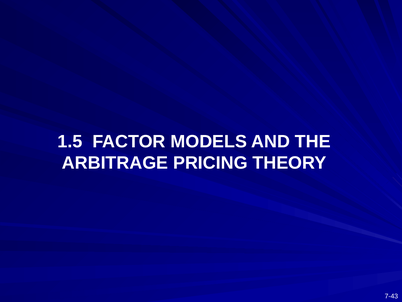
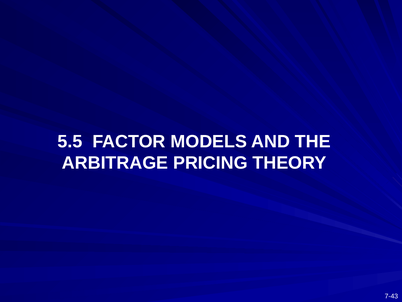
1.5: 1.5 -> 5.5
